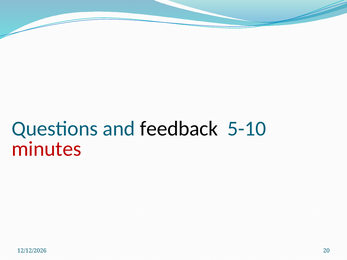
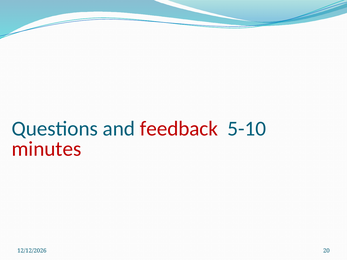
feedback colour: black -> red
